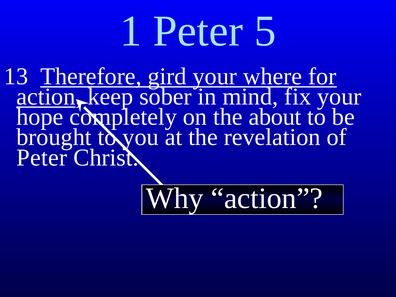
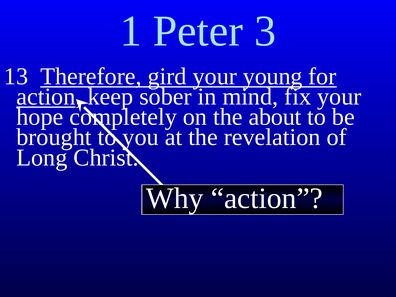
5: 5 -> 3
where: where -> young
Peter at (42, 158): Peter -> Long
